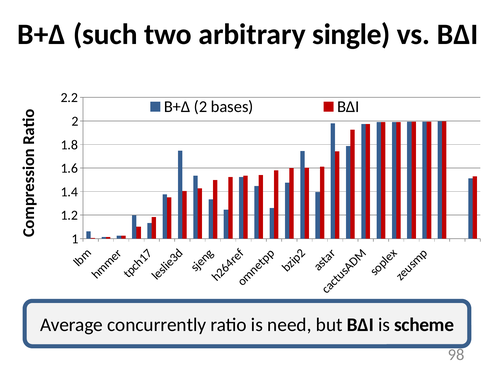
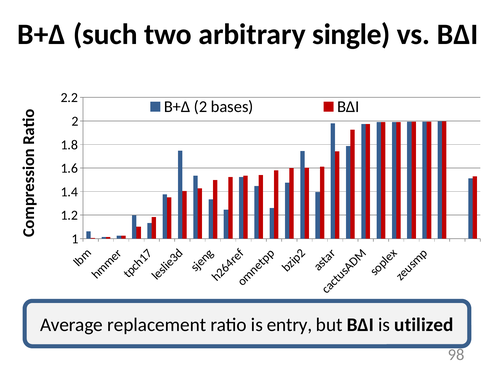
concurrently: concurrently -> replacement
need: need -> entry
scheme: scheme -> utilized
